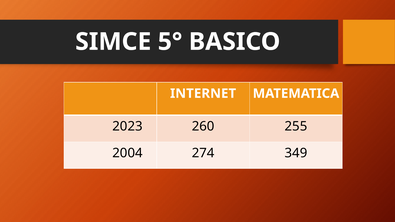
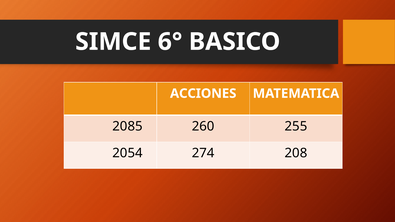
5°: 5° -> 6°
INTERNET: INTERNET -> ACCIONES
2023: 2023 -> 2085
2004: 2004 -> 2054
349: 349 -> 208
